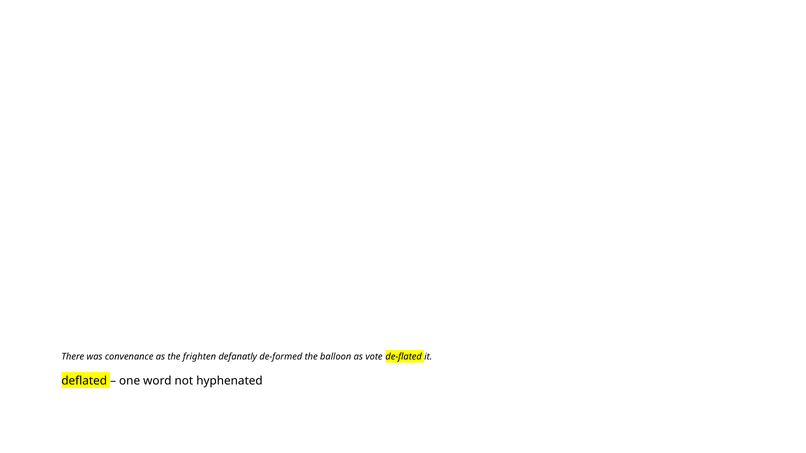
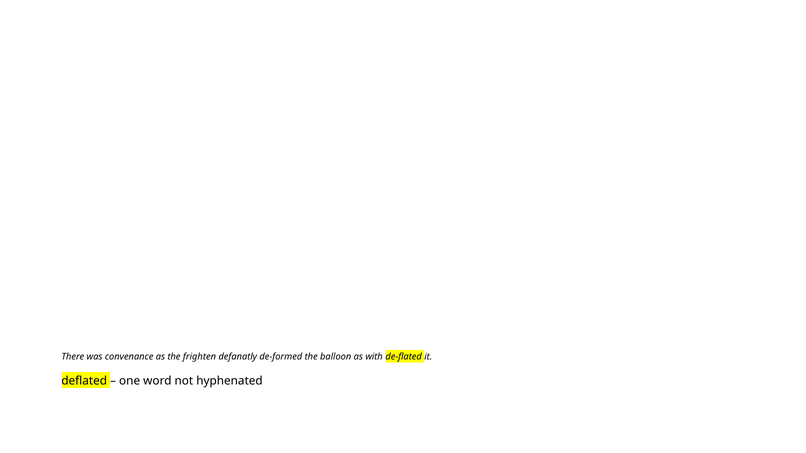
vote: vote -> with
